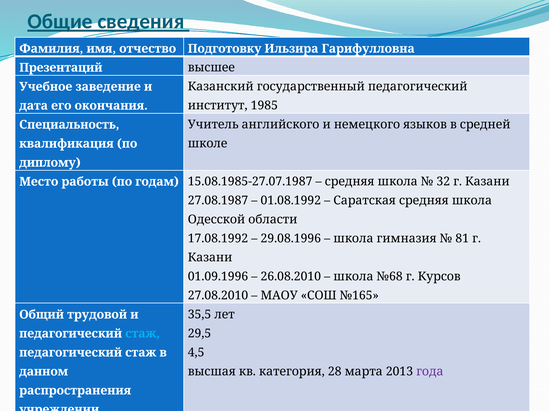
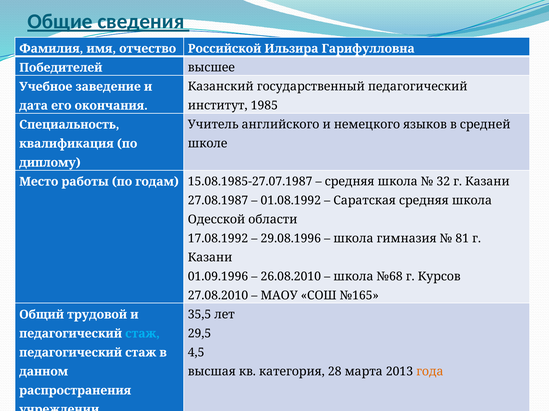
Подготовку: Подготовку -> Российской
Презентаций: Презентаций -> Победителей
года colour: purple -> orange
